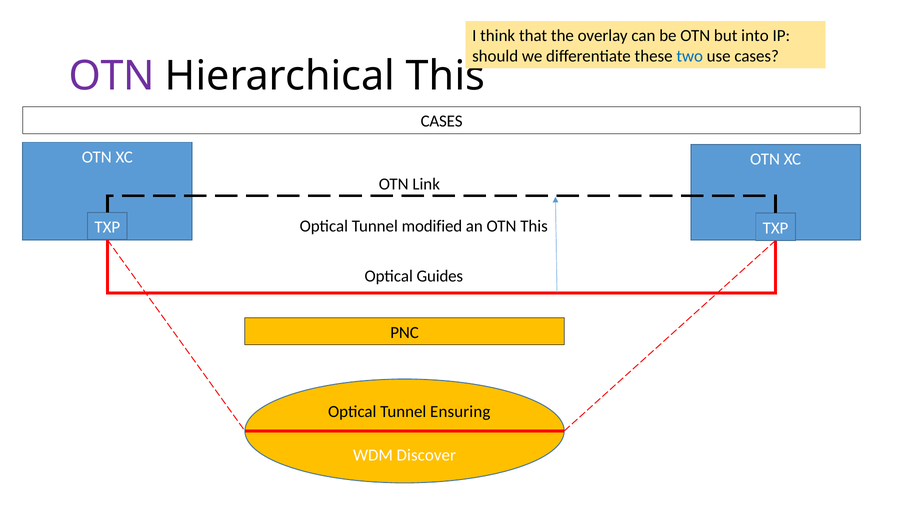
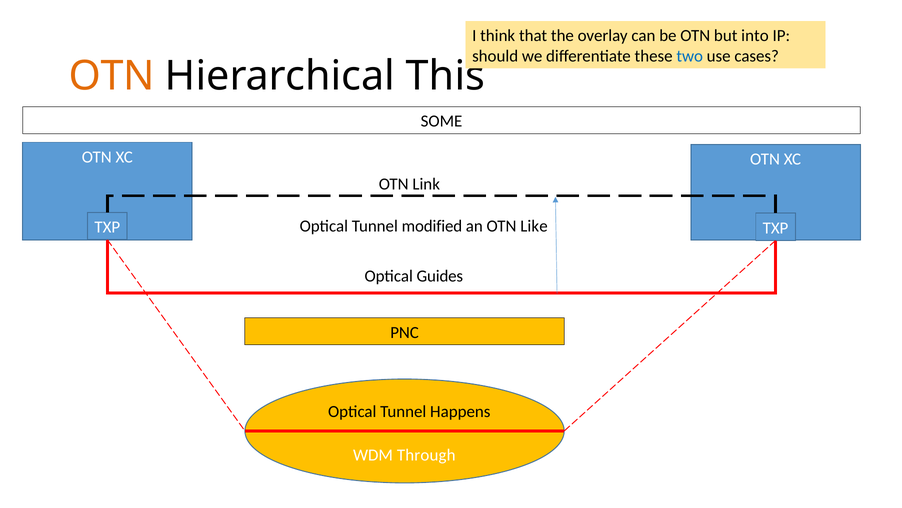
OTN at (112, 76) colour: purple -> orange
CASES at (442, 121): CASES -> SOME
OTN This: This -> Like
Ensuring: Ensuring -> Happens
Discover: Discover -> Through
